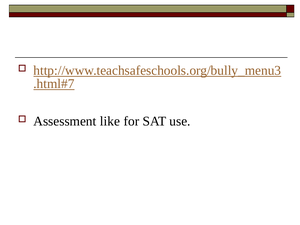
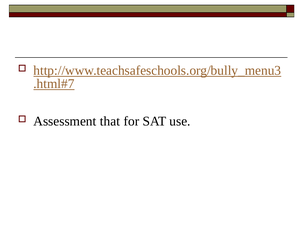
like: like -> that
